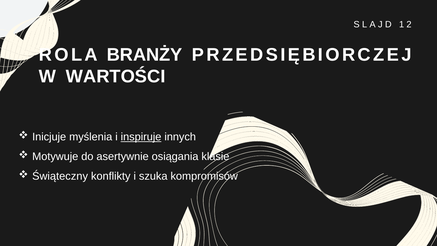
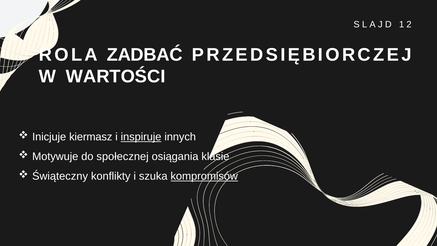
BRANŻY: BRANŻY -> ZADBAĆ
myślenia: myślenia -> kiermasz
asertywnie: asertywnie -> społecznej
kompromisów underline: none -> present
